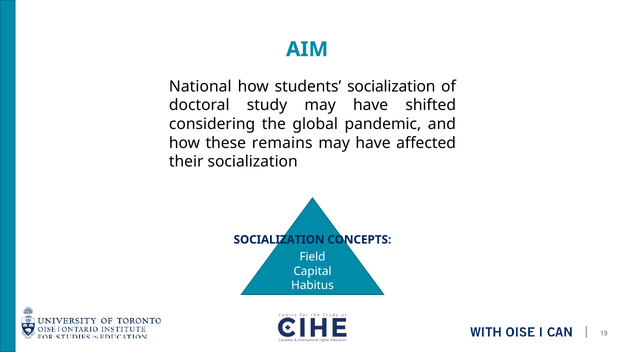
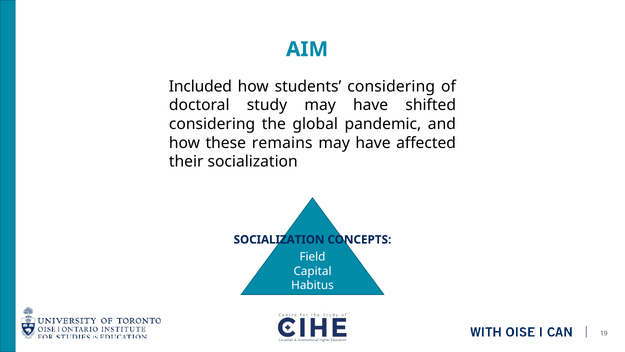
National: National -> Included
students socialization: socialization -> considering
